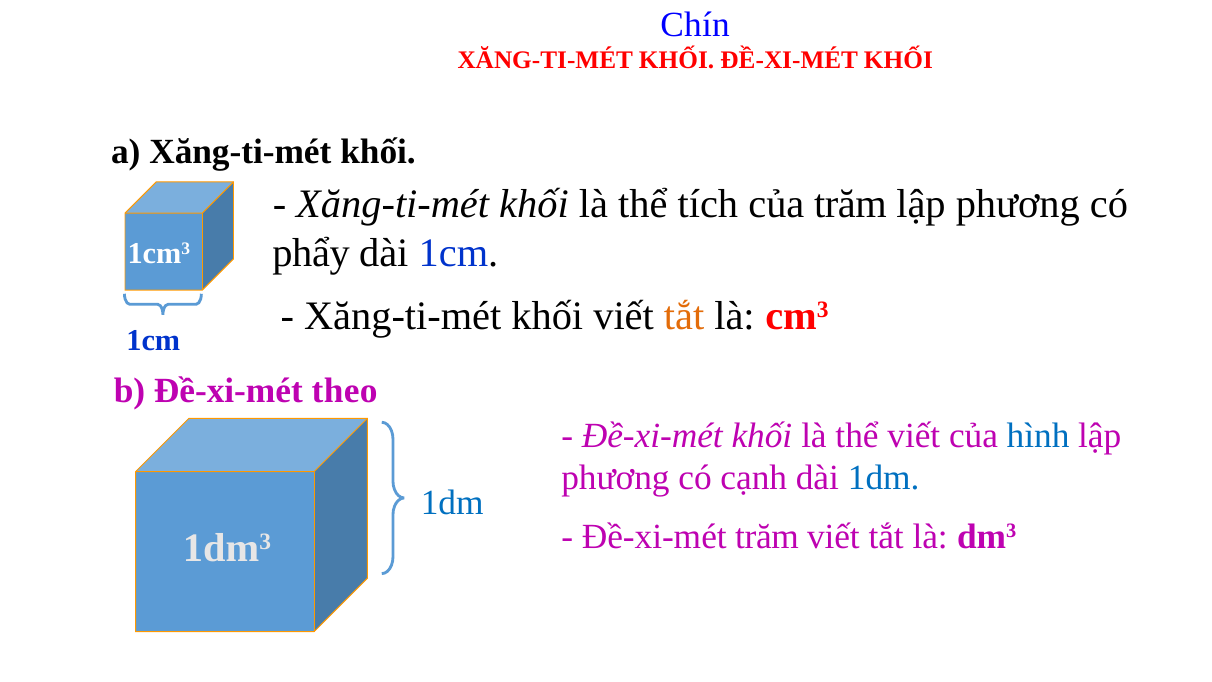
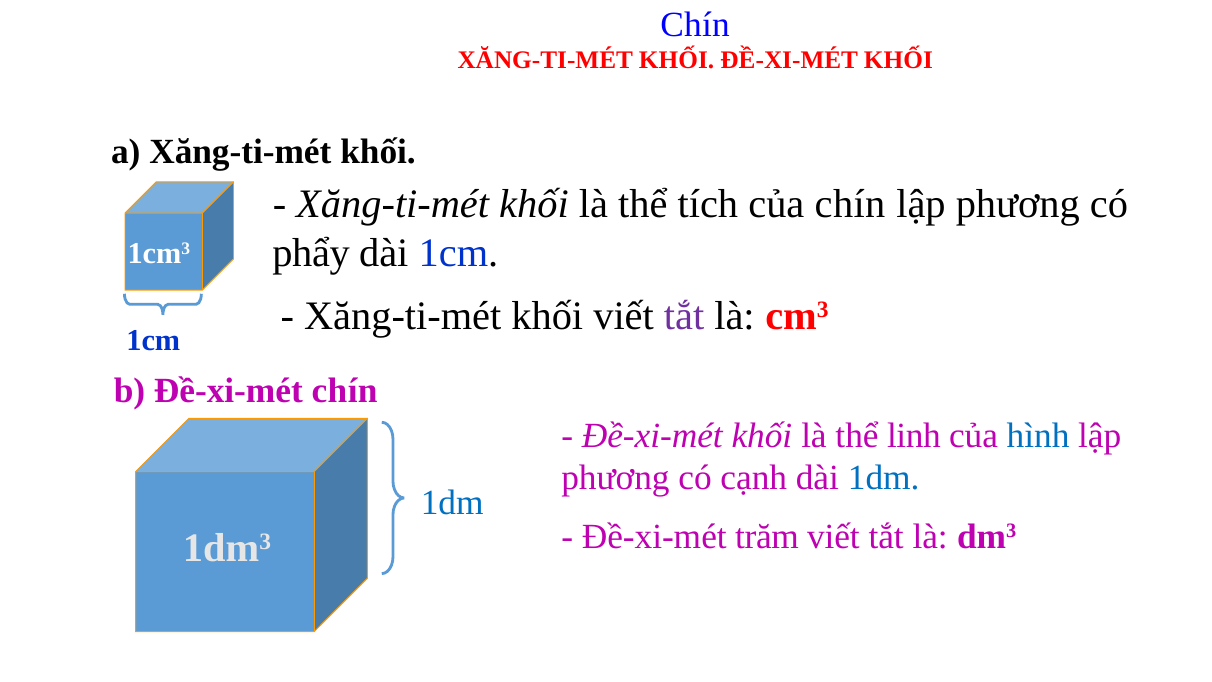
của trăm: trăm -> chín
tắt at (684, 316) colour: orange -> purple
Đề-xi-mét theo: theo -> chín
thể viết: viết -> linh
